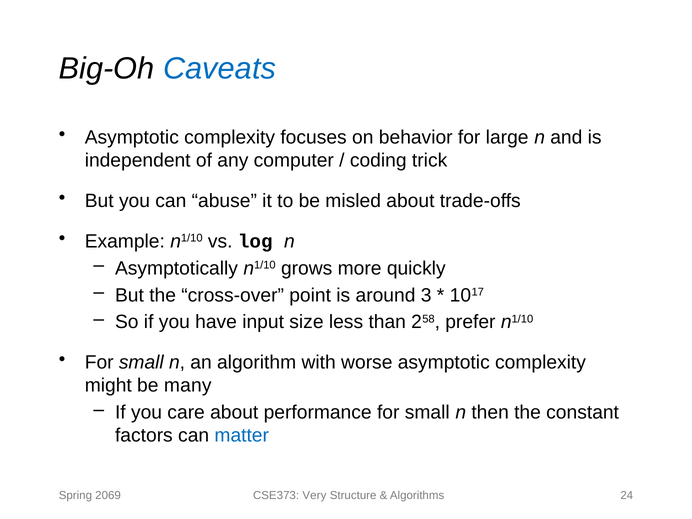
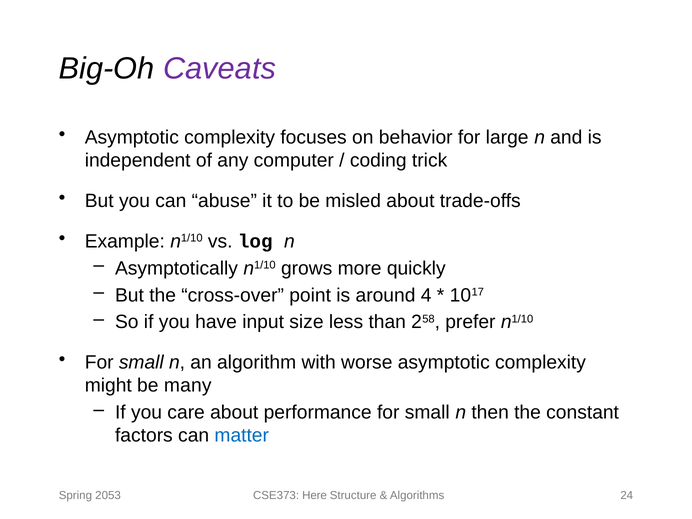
Caveats colour: blue -> purple
3: 3 -> 4
2069: 2069 -> 2053
Very: Very -> Here
